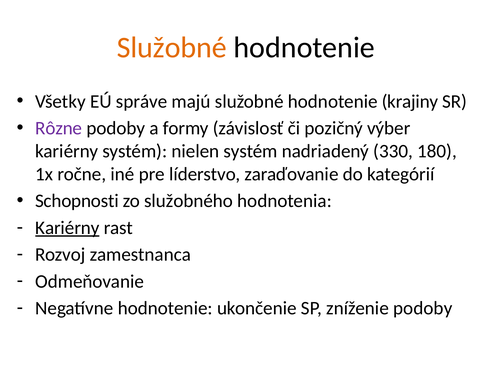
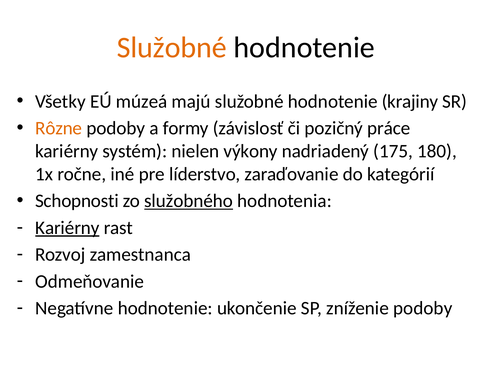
správe: správe -> múzeá
Rôzne colour: purple -> orange
výber: výber -> práce
nielen systém: systém -> výkony
330: 330 -> 175
služobného underline: none -> present
